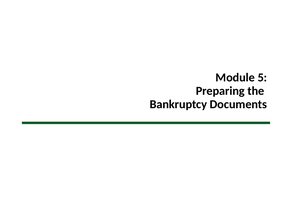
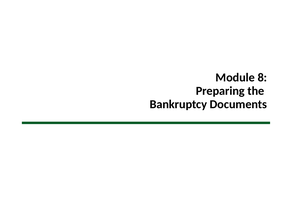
5: 5 -> 8
